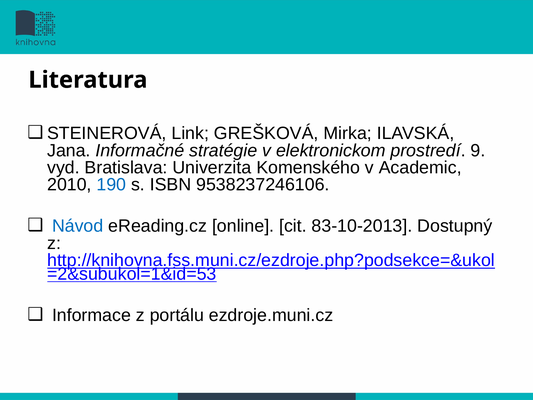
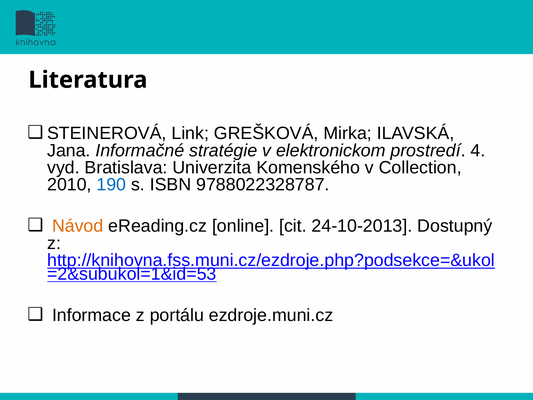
9: 9 -> 4
Academic: Academic -> Collection
9538237246106: 9538237246106 -> 9788022328787
Návod colour: blue -> orange
83-10-2013: 83-10-2013 -> 24-10-2013
